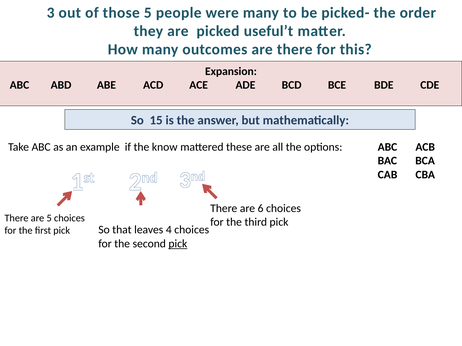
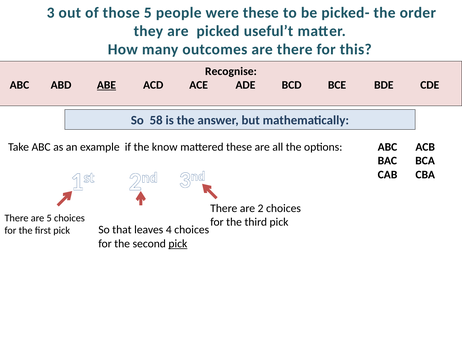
were many: many -> these
Expansion: Expansion -> Recognise
ABE underline: none -> present
15: 15 -> 58
6: 6 -> 2
